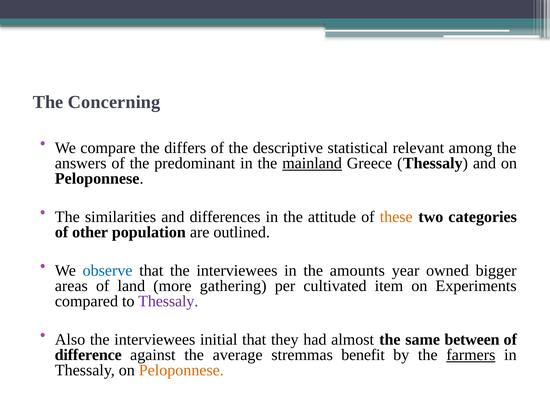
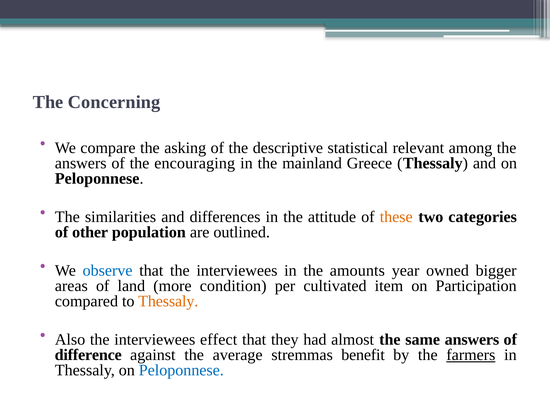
differs: differs -> asking
predominant: predominant -> encouraging
mainland underline: present -> none
gathering: gathering -> condition
Experiments: Experiments -> Participation
Thessaly at (168, 302) colour: purple -> orange
initial: initial -> effect
same between: between -> answers
Peloponnese at (181, 371) colour: orange -> blue
